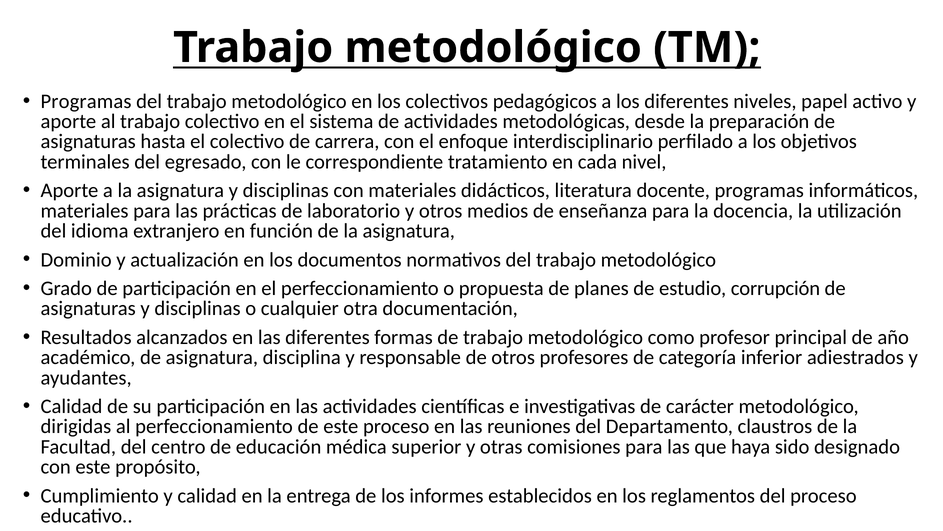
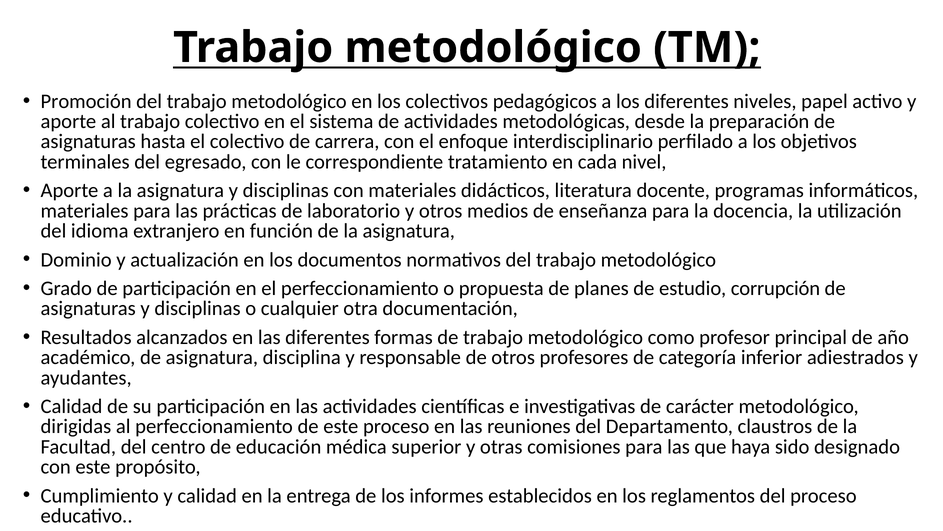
Programas at (86, 101): Programas -> Promoción
